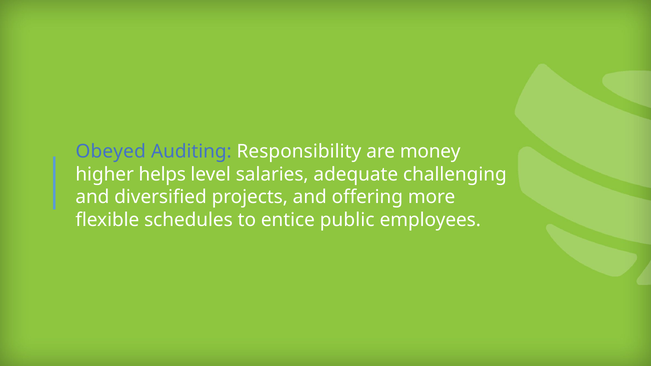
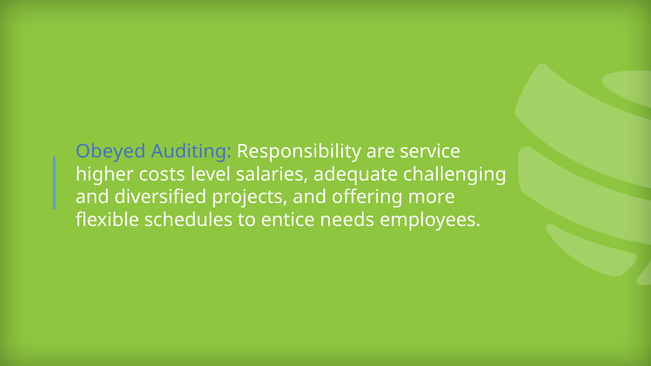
money: money -> service
helps: helps -> costs
public: public -> needs
